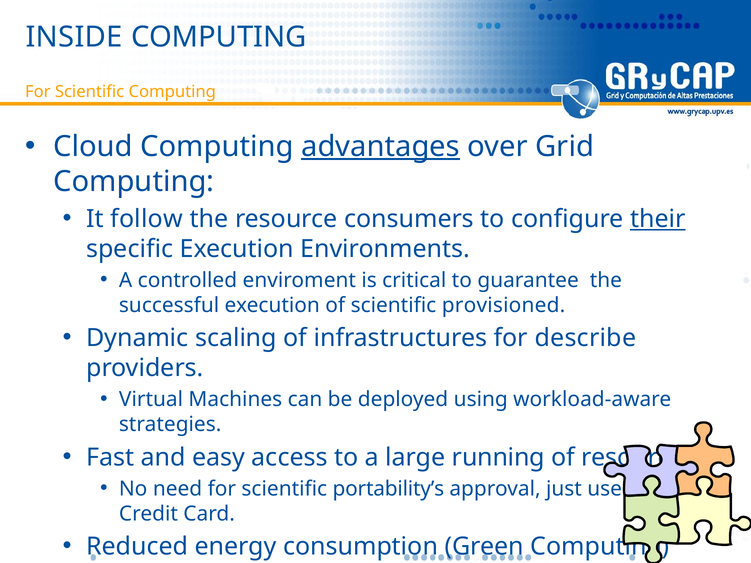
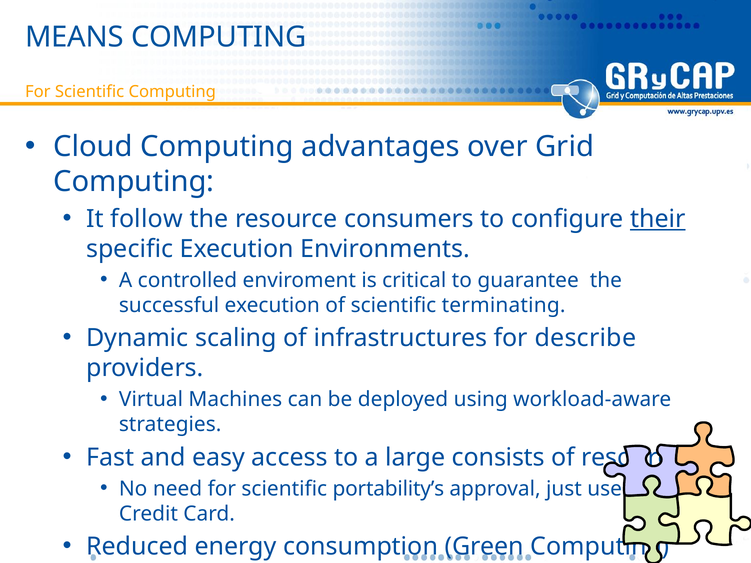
INSIDE: INSIDE -> MEANS
advantages underline: present -> none
scientific provisioned: provisioned -> terminating
running: running -> consists
